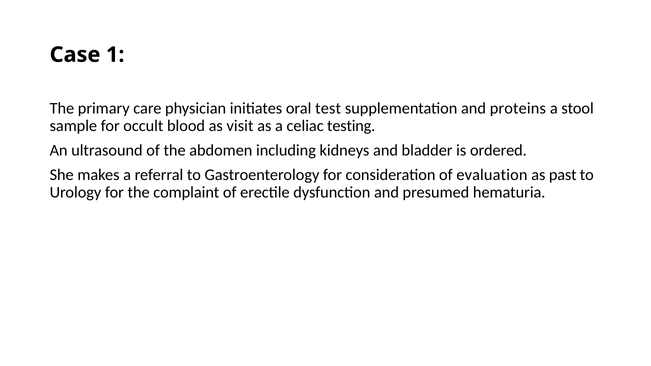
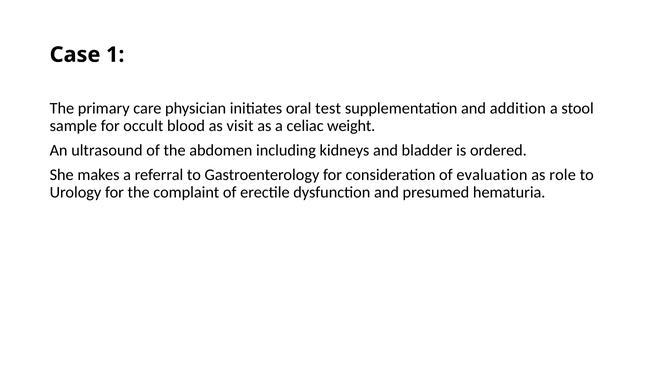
proteins: proteins -> addition
testing: testing -> weight
past: past -> role
